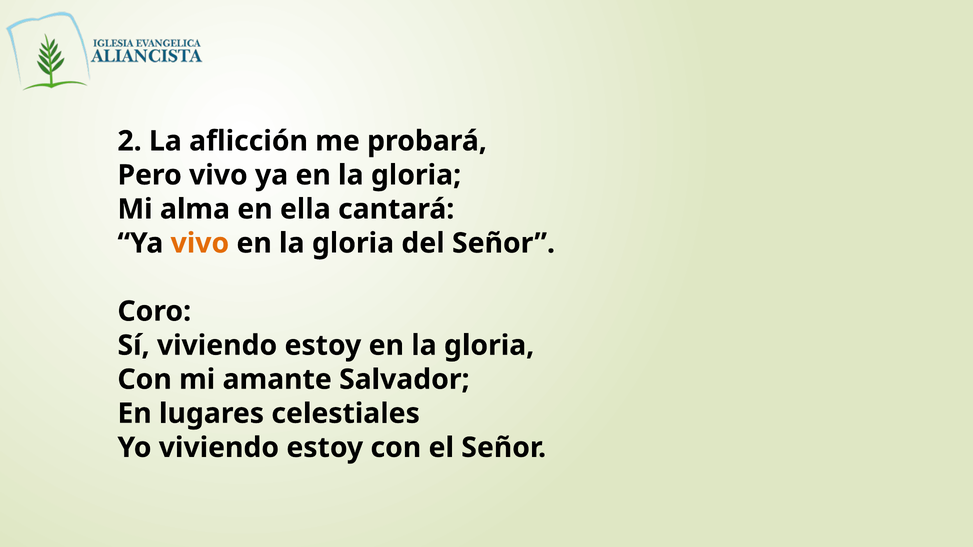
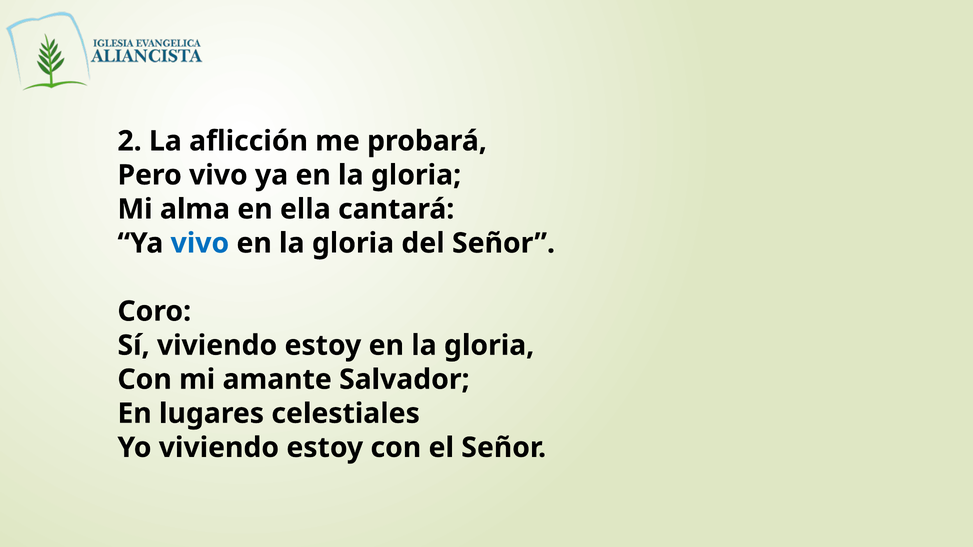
vivo at (200, 243) colour: orange -> blue
